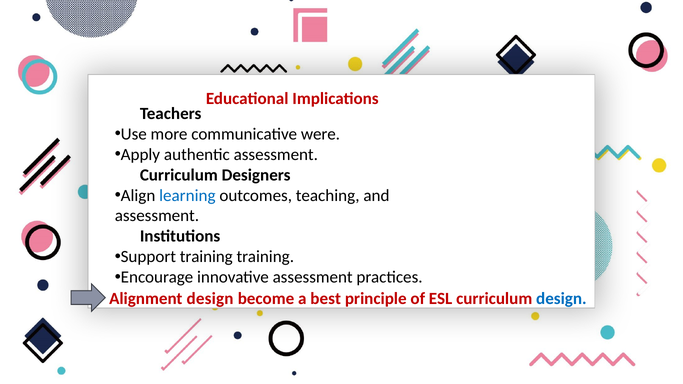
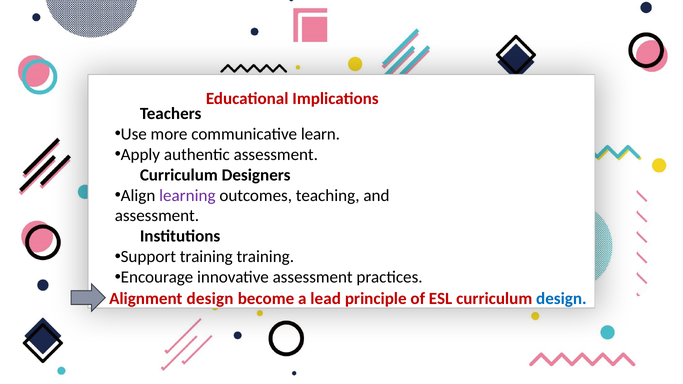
were: were -> learn
learning colour: blue -> purple
best: best -> lead
